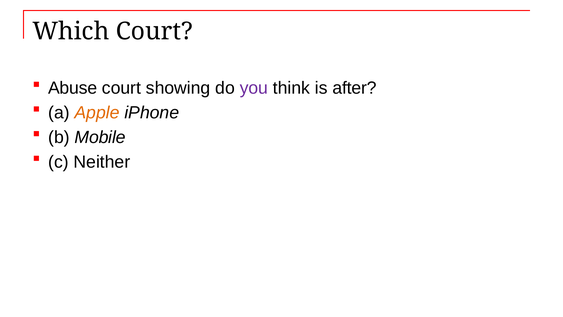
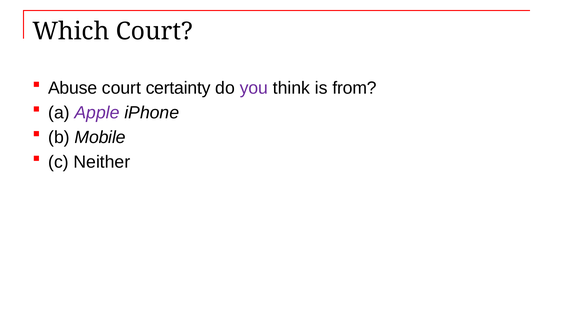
showing: showing -> certainty
after: after -> from
Apple colour: orange -> purple
